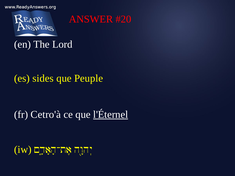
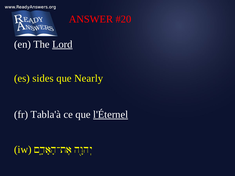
Lord underline: none -> present
Peuple: Peuple -> Nearly
Cetro'à: Cetro'à -> Tabla'à
